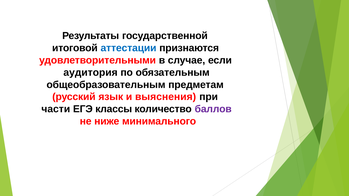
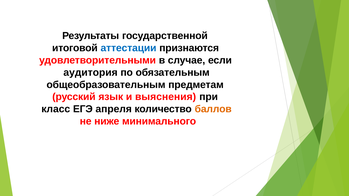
части: части -> класс
классы: классы -> апреля
баллов colour: purple -> orange
